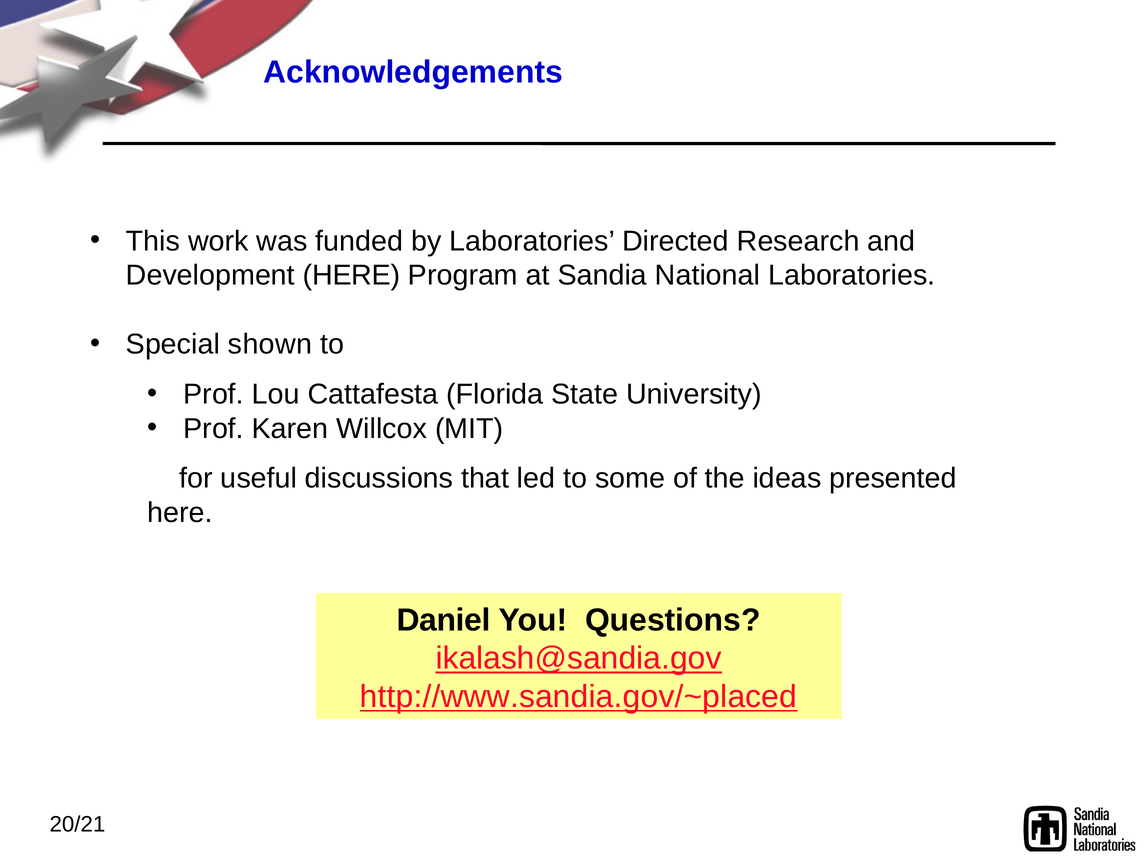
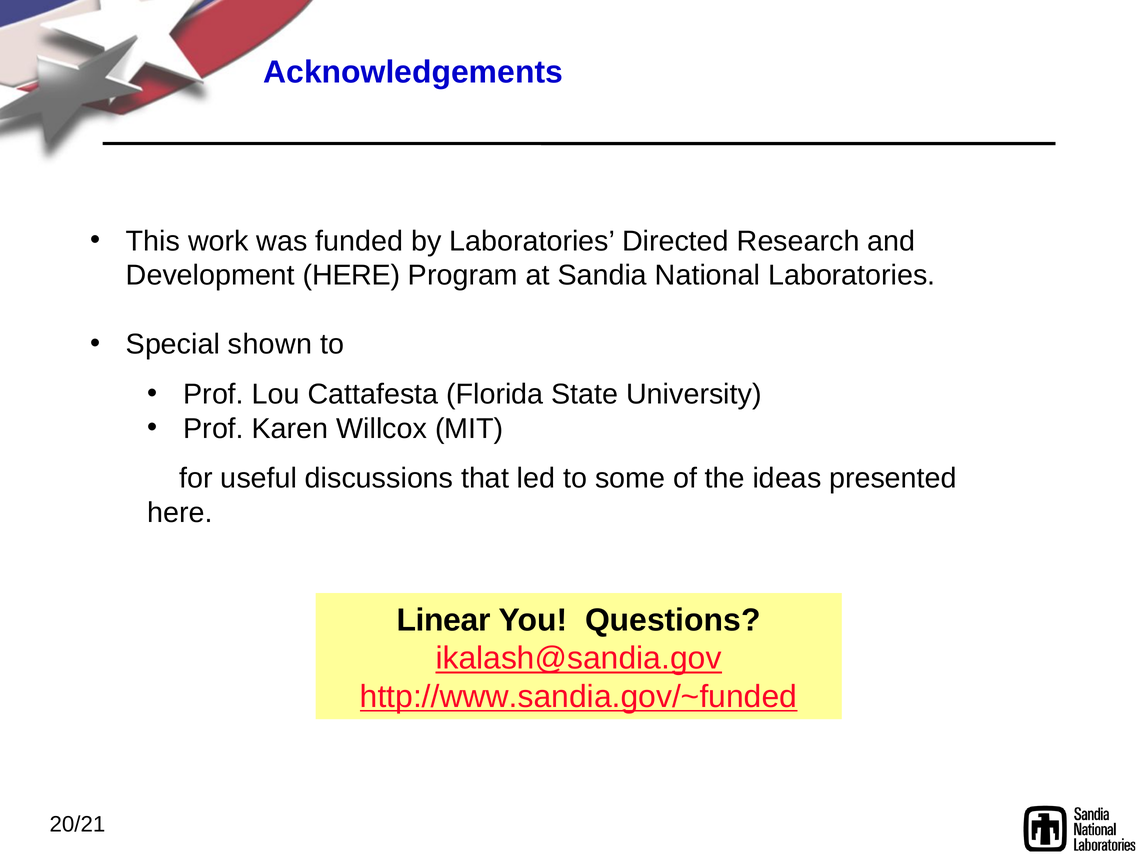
Daniel: Daniel -> Linear
http://www.sandia.gov/~placed: http://www.sandia.gov/~placed -> http://www.sandia.gov/~funded
